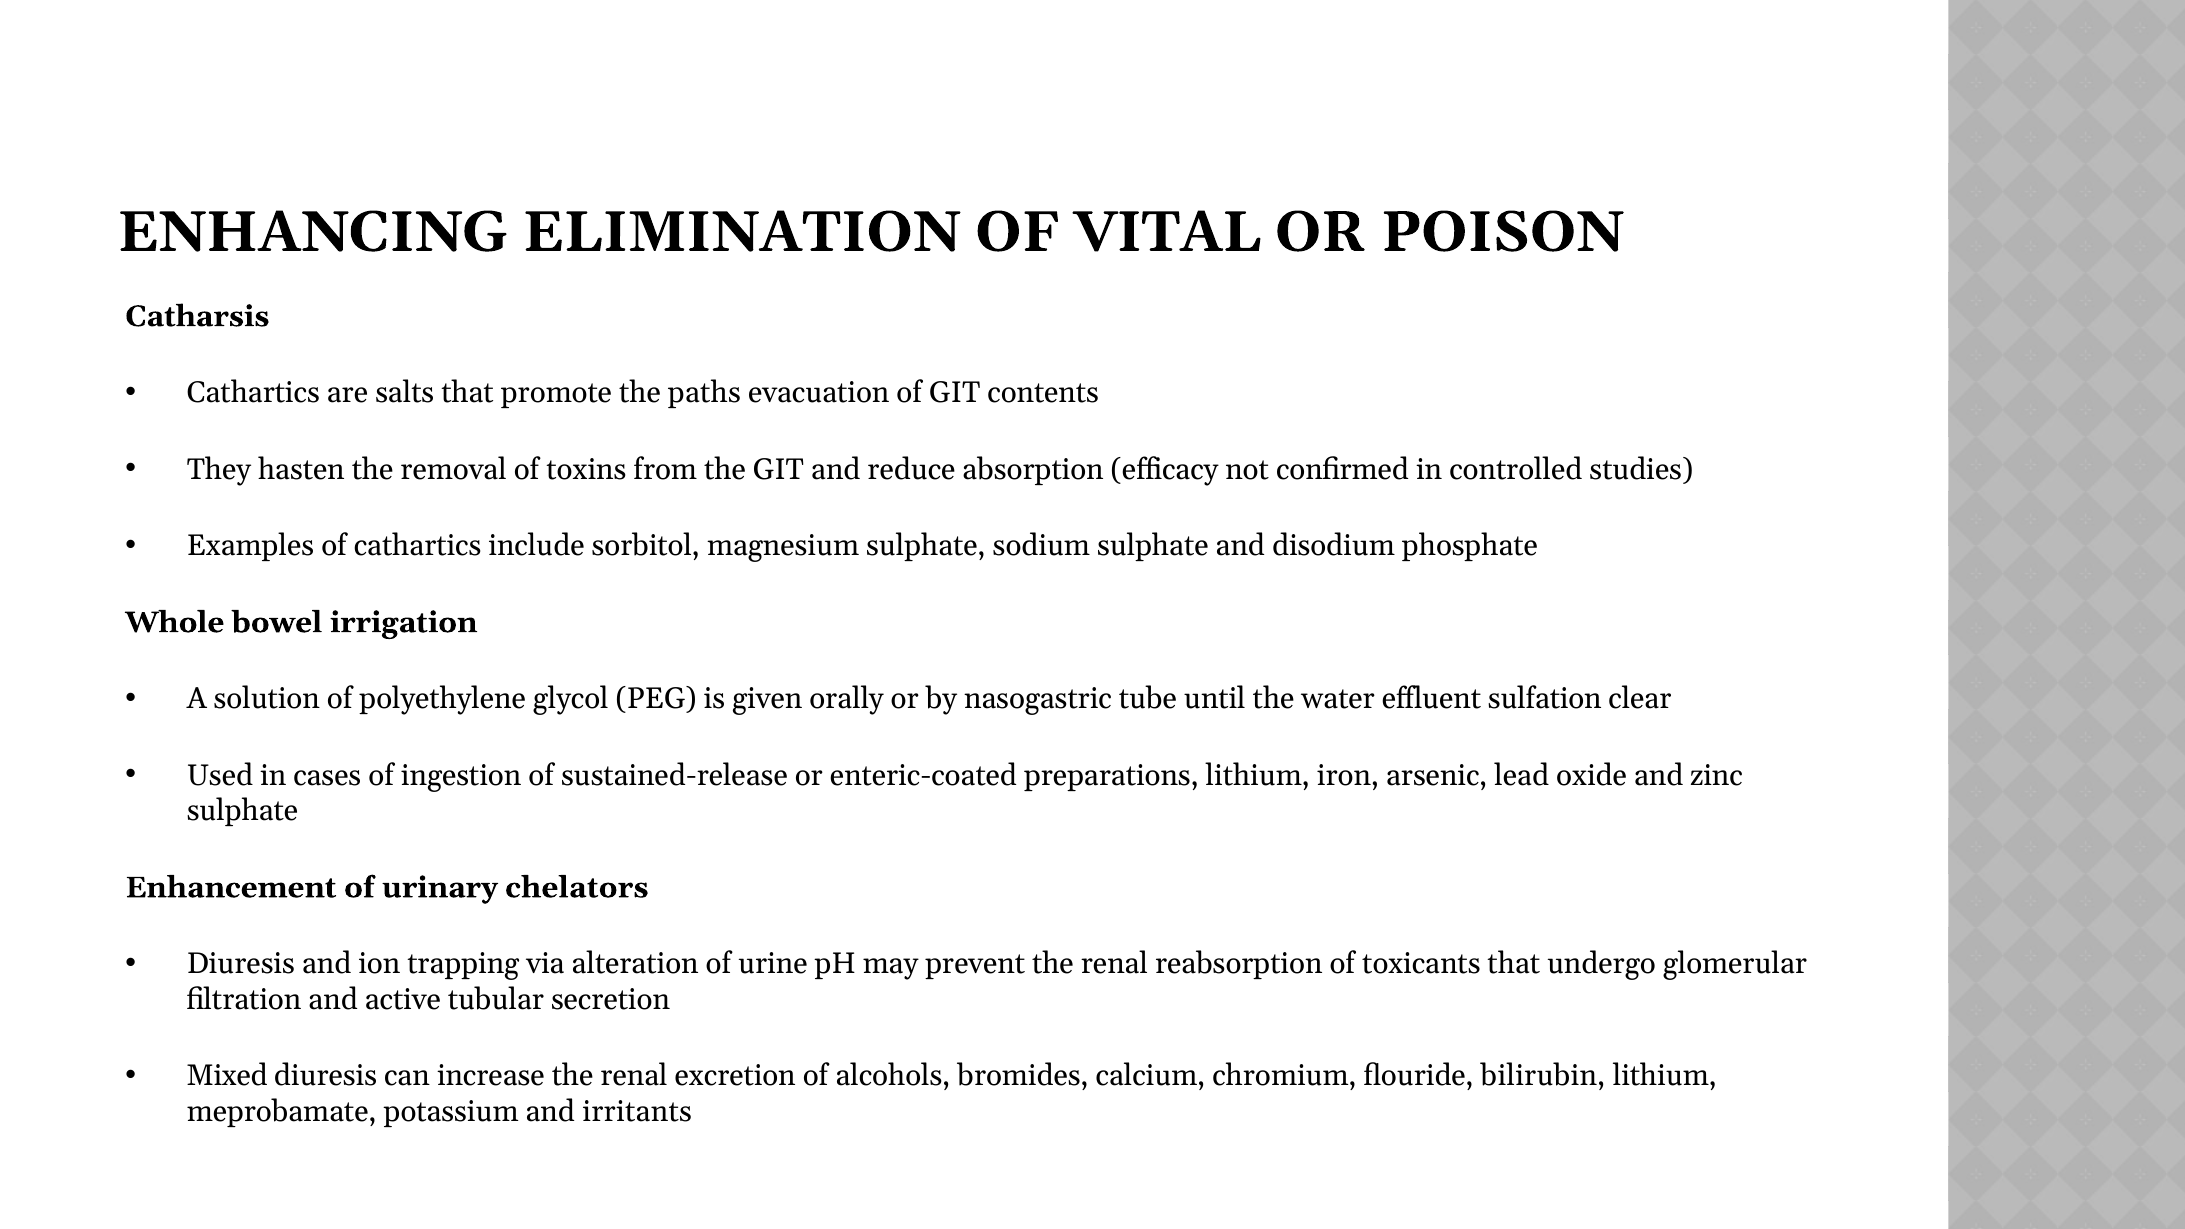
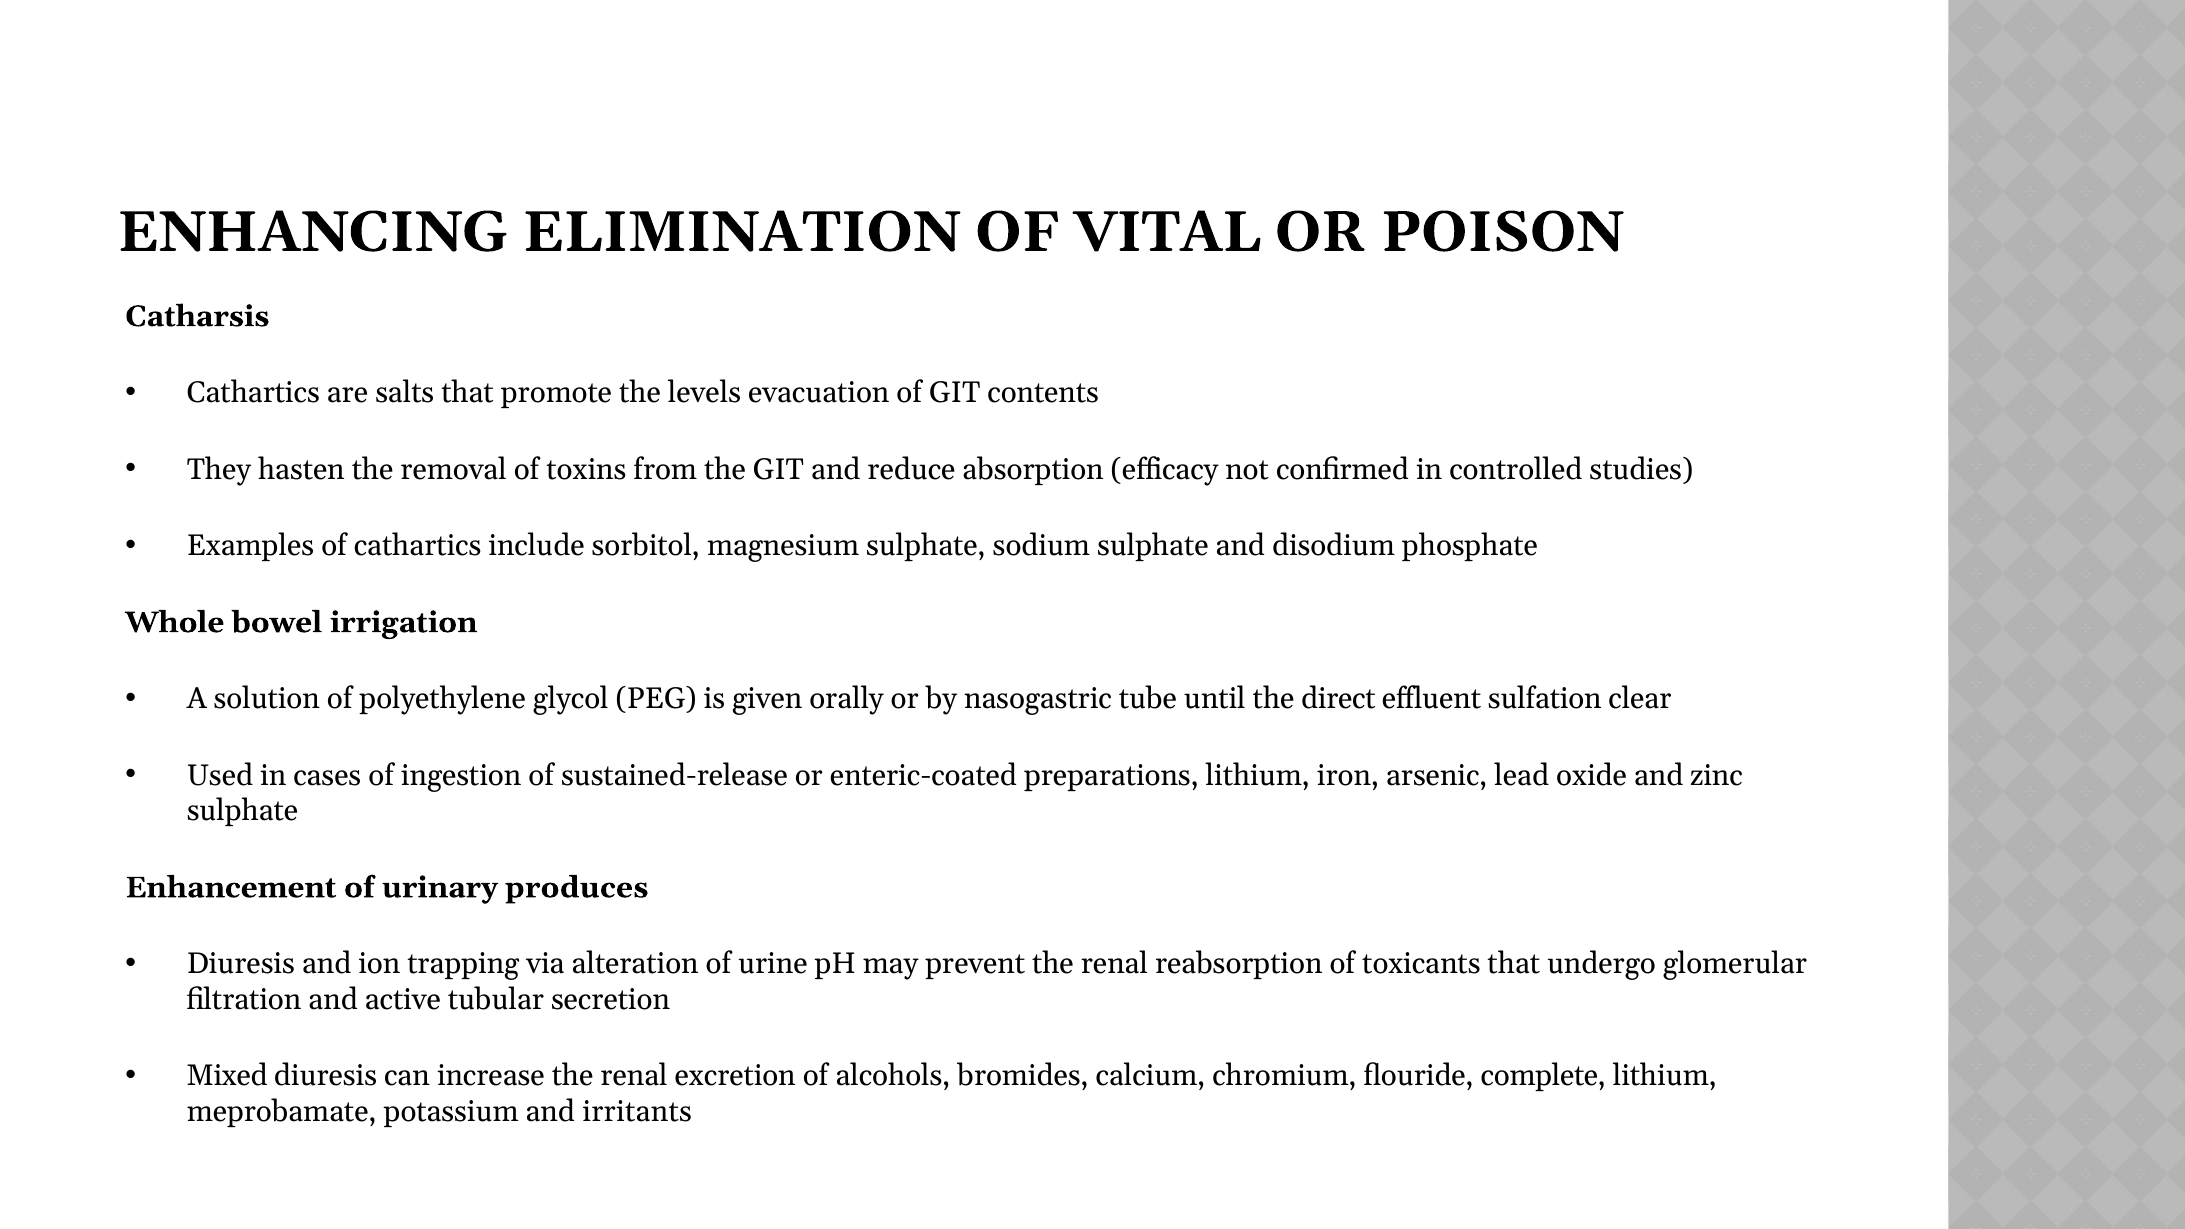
paths: paths -> levels
water: water -> direct
chelators: chelators -> produces
bilirubin: bilirubin -> complete
